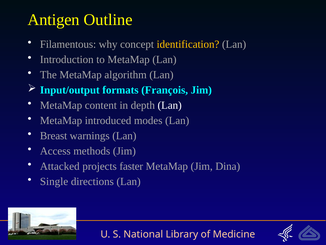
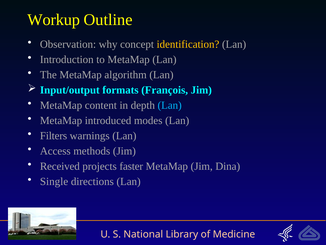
Antigen: Antigen -> Workup
Filamentous: Filamentous -> Observation
Lan at (170, 105) colour: white -> light blue
Breast: Breast -> Filters
Attacked: Attacked -> Received
